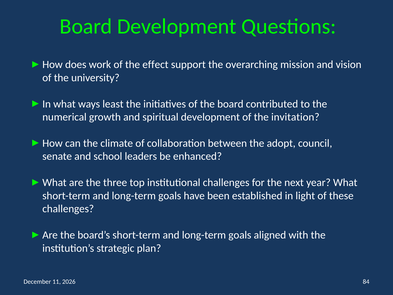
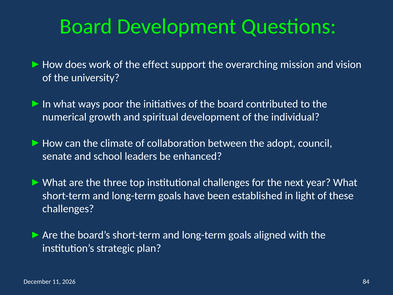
least: least -> poor
invitation: invitation -> individual
